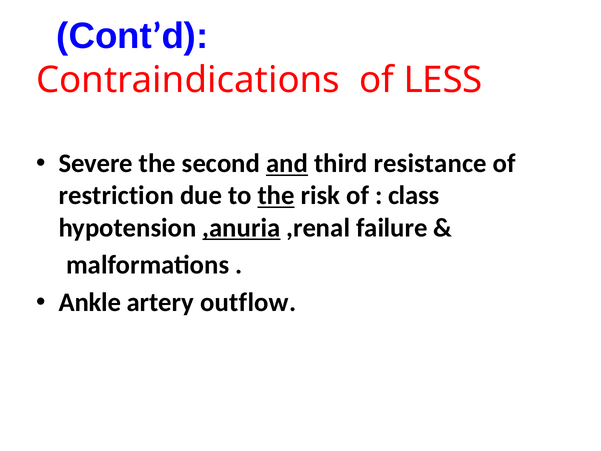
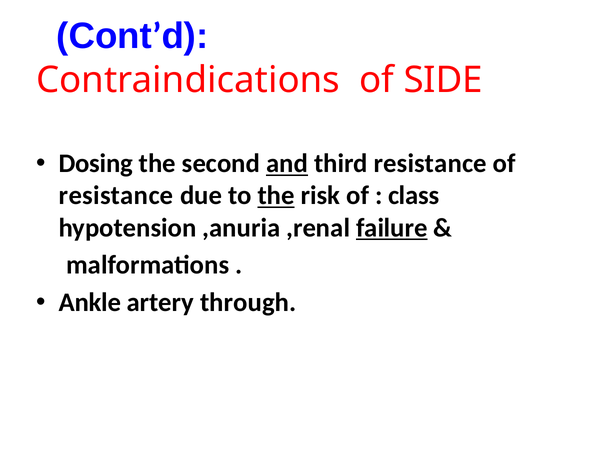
LESS: LESS -> SIDE
Severe: Severe -> Dosing
restriction at (116, 196): restriction -> resistance
,anuria underline: present -> none
failure underline: none -> present
outflow: outflow -> through
